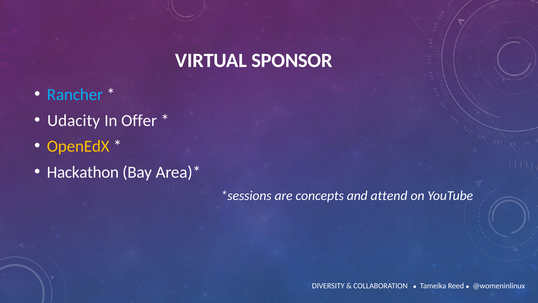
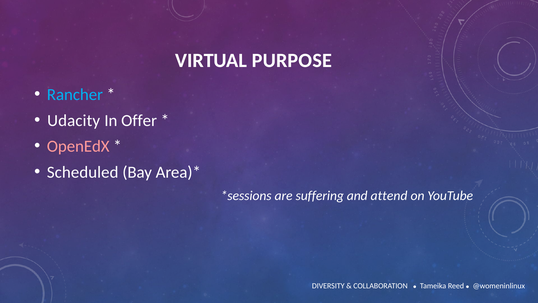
SPONSOR: SPONSOR -> PURPOSE
OpenEdX colour: yellow -> pink
Hackathon: Hackathon -> Scheduled
concepts: concepts -> suffering
